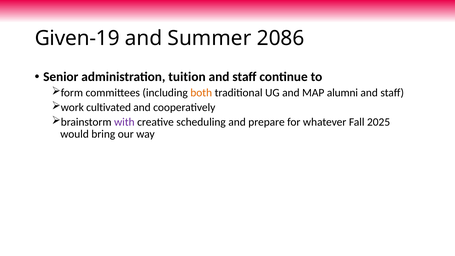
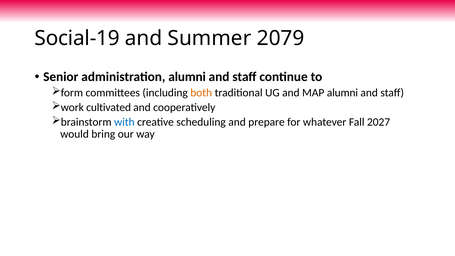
Given-19: Given-19 -> Social-19
2086: 2086 -> 2079
administration tuition: tuition -> alumni
with colour: purple -> blue
2025: 2025 -> 2027
